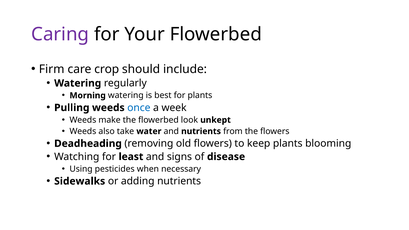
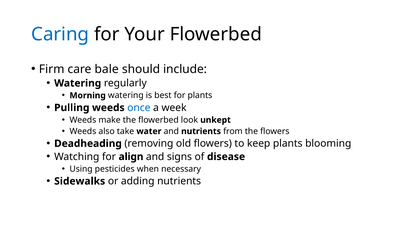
Caring colour: purple -> blue
crop: crop -> bale
least: least -> align
